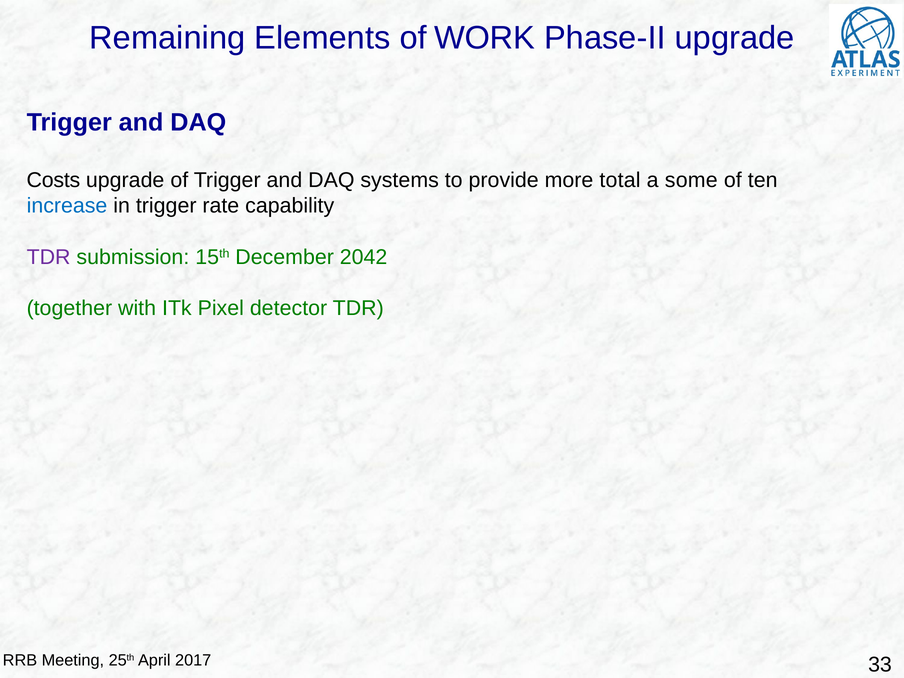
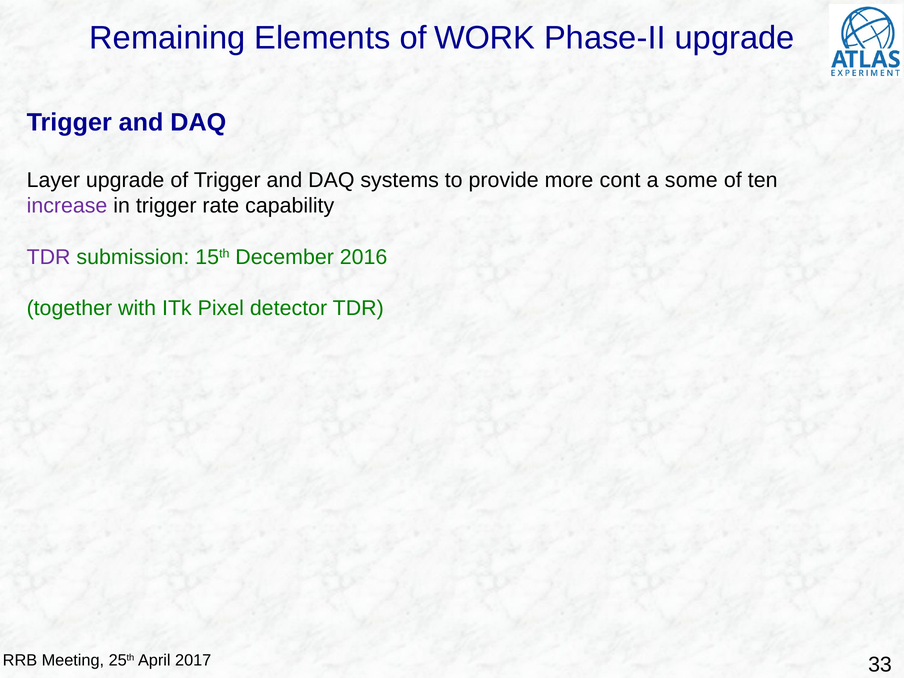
Costs: Costs -> Layer
total: total -> cont
increase colour: blue -> purple
2042: 2042 -> 2016
